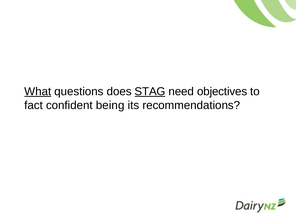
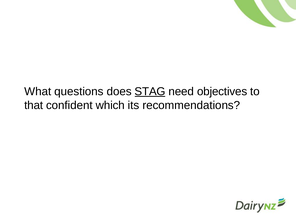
What underline: present -> none
fact: fact -> that
being: being -> which
